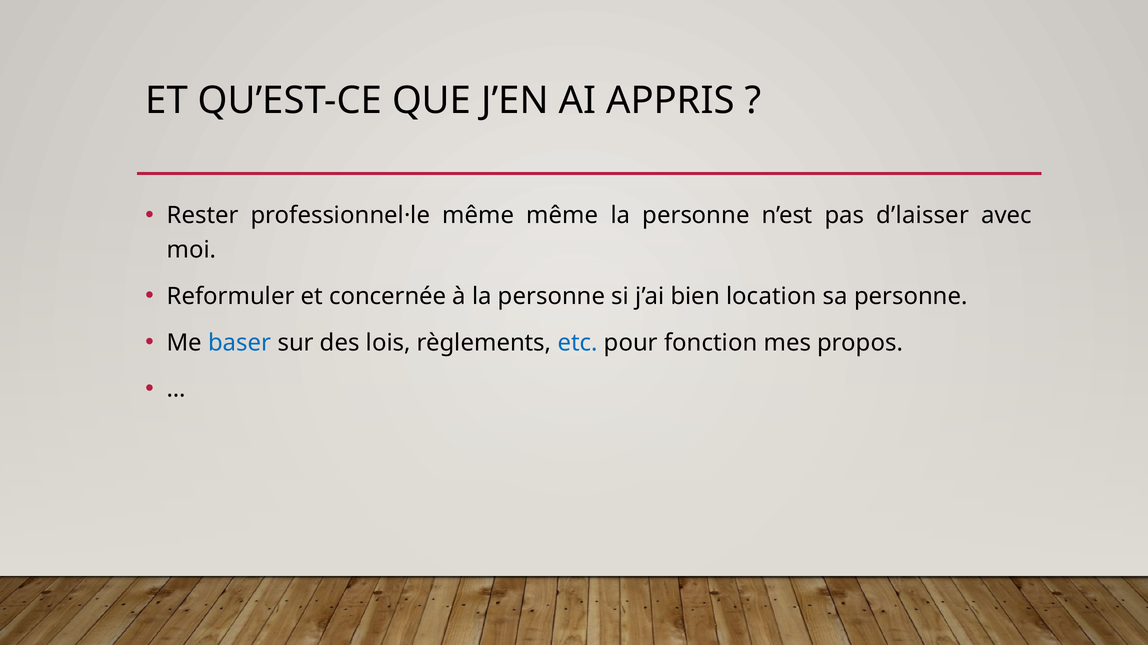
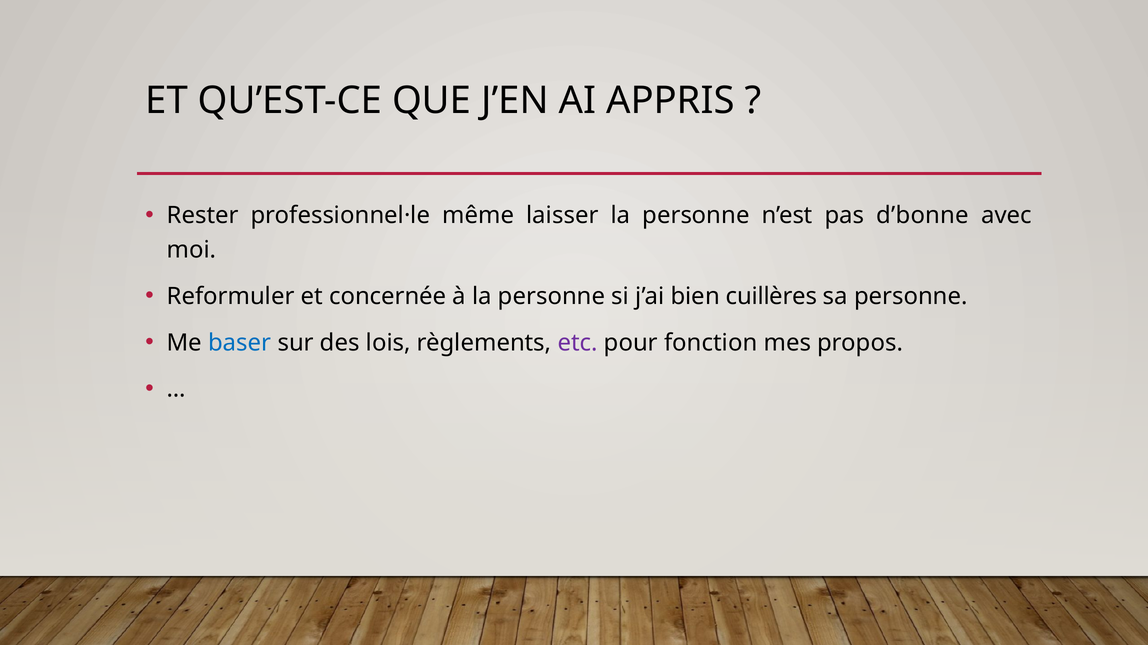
même même: même -> laisser
d’laisser: d’laisser -> d’bonne
location: location -> cuillères
etc colour: blue -> purple
